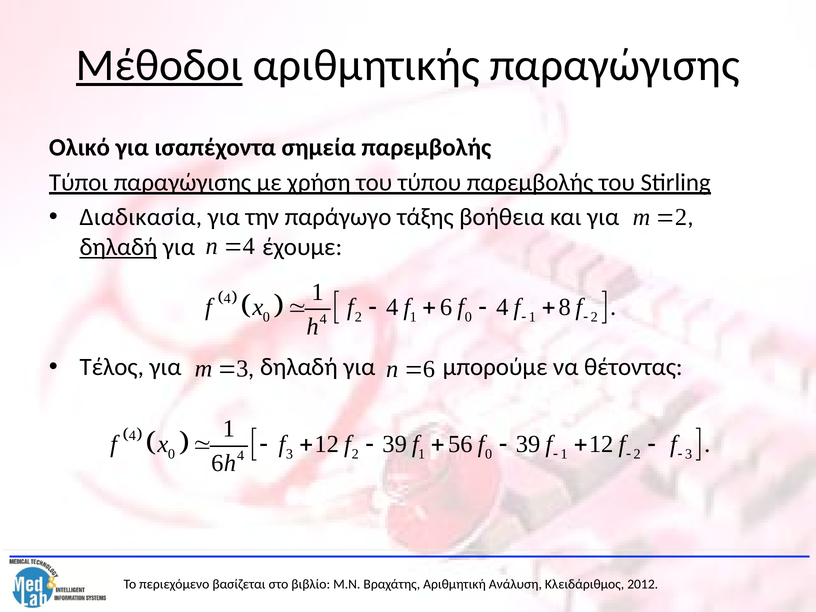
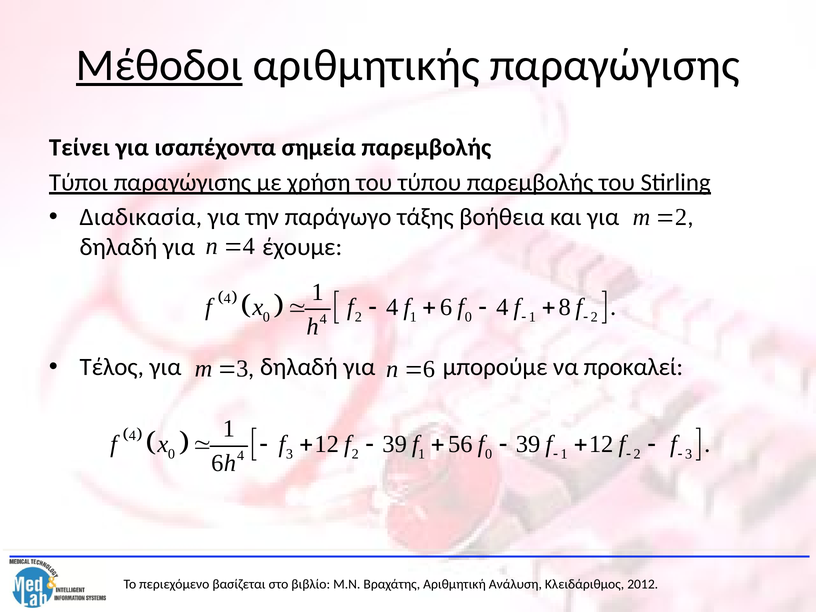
Ολικό: Ολικό -> Τείνει
δηλαδή at (118, 247) underline: present -> none
θέτοντας: θέτοντας -> προκαλεί
